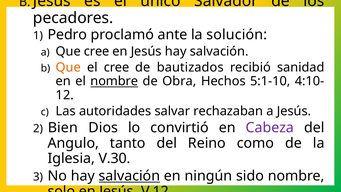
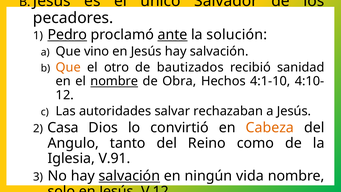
Pedro underline: none -> present
ante underline: none -> present
Que cree: cree -> vino
el cree: cree -> otro
5:1-10: 5:1-10 -> 4:1-10
Bien: Bien -> Casa
Cabeza colour: purple -> orange
V.30: V.30 -> V.91
sido: sido -> vida
